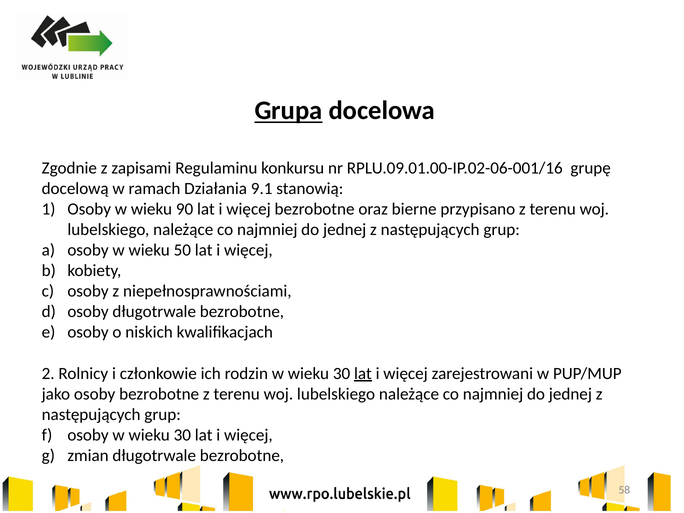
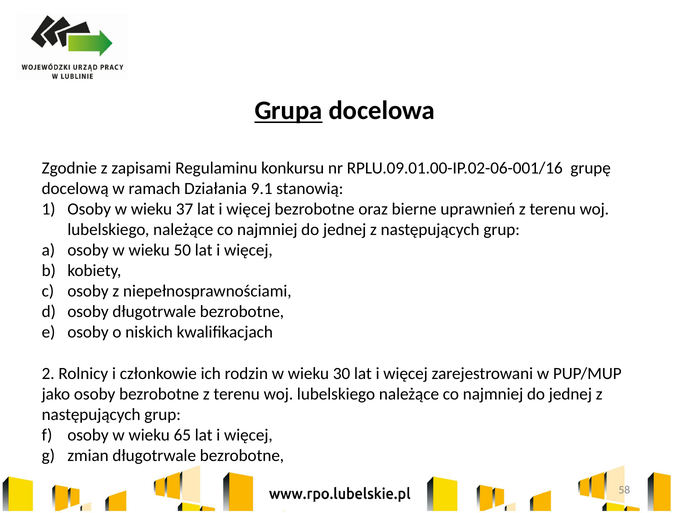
90: 90 -> 37
przypisano: przypisano -> uprawnień
lat at (363, 373) underline: present -> none
osoby w wieku 30: 30 -> 65
